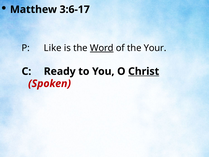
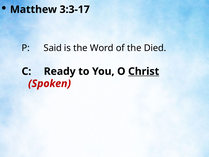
3:6-17: 3:6-17 -> 3:3-17
Like: Like -> Said
Word underline: present -> none
Your: Your -> Died
